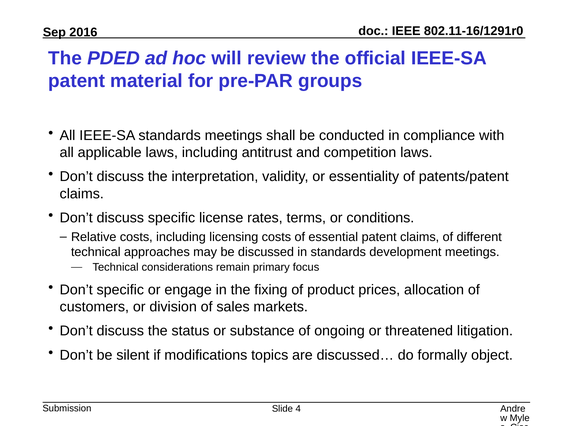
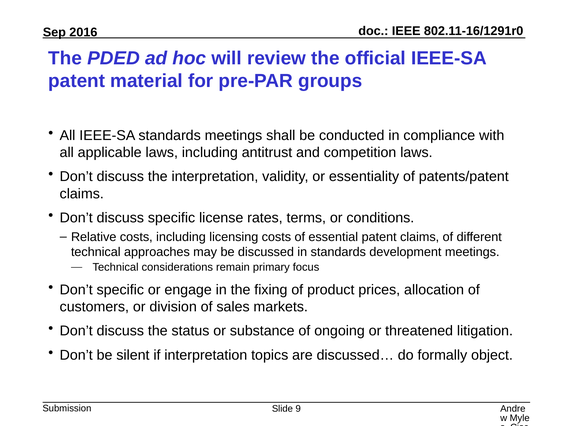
if modifications: modifications -> interpretation
4: 4 -> 9
